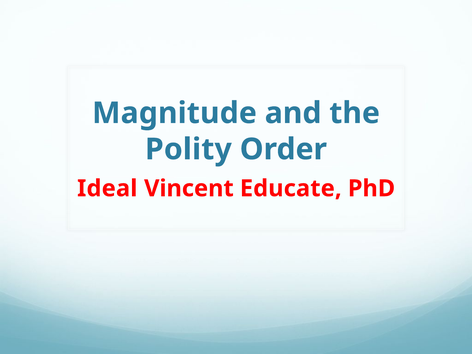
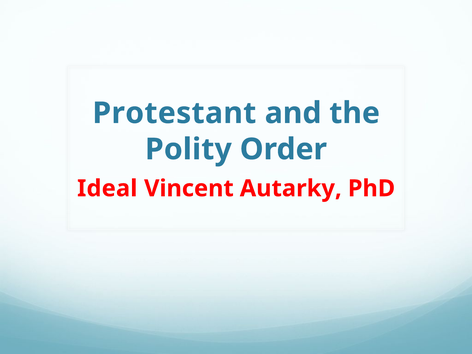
Magnitude: Magnitude -> Protestant
Educate: Educate -> Autarky
